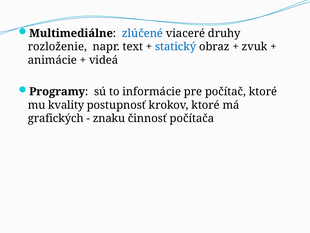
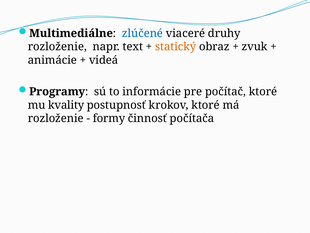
statický colour: blue -> orange
grafických at (56, 118): grafických -> rozloženie
znaku: znaku -> formy
